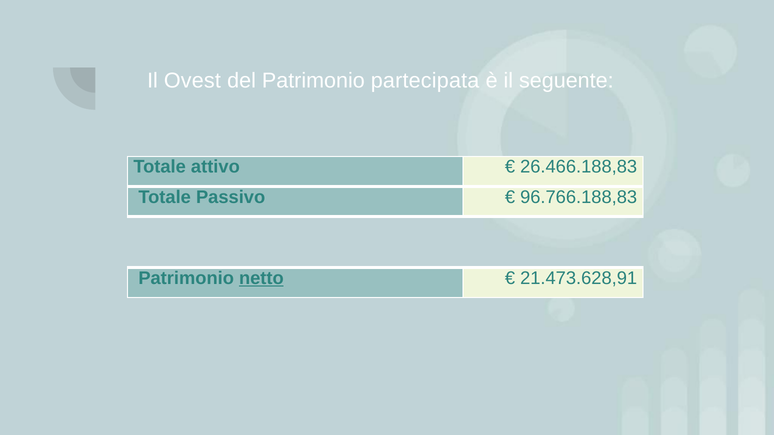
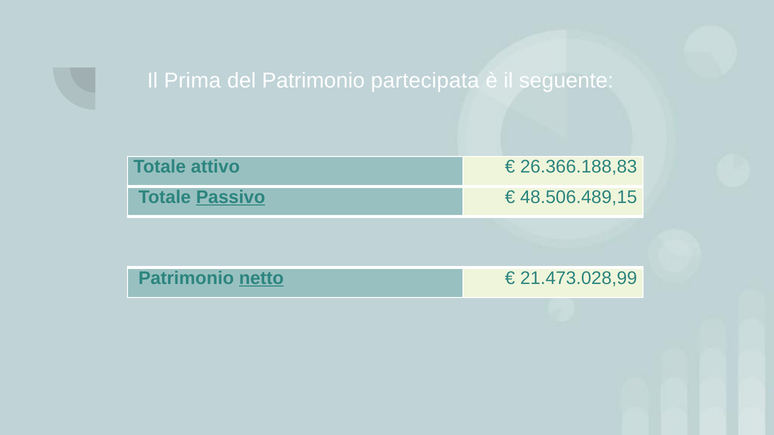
Ovest: Ovest -> Prima
26.466.188,83: 26.466.188,83 -> 26.366.188,83
Passivo underline: none -> present
96.766.188,83: 96.766.188,83 -> 48.506.489,15
21.473.628,91: 21.473.628,91 -> 21.473.028,99
